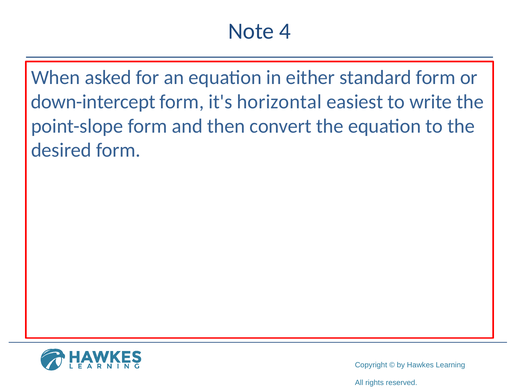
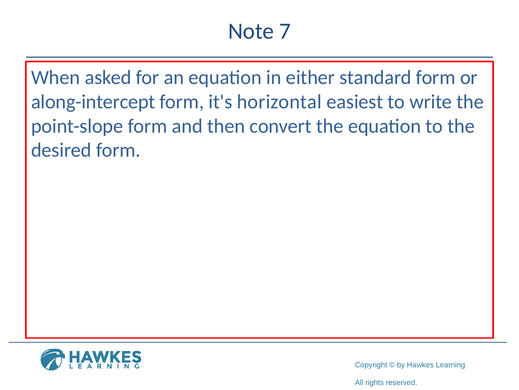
4: 4 -> 7
down-intercept: down-intercept -> along-intercept
